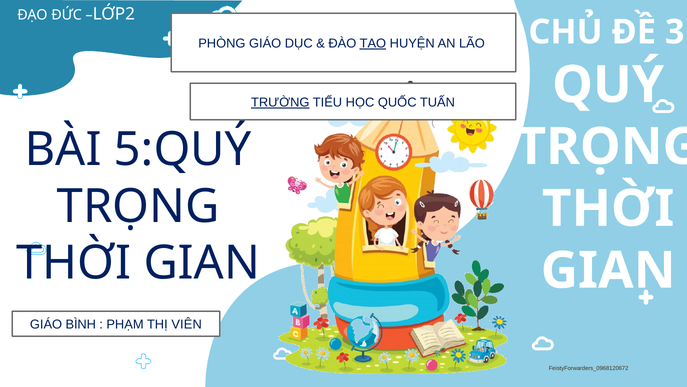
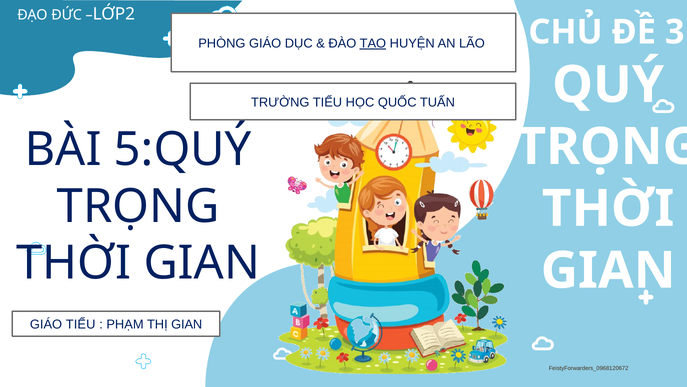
TRƯỜNG underline: present -> none
GIÁO BÌNH: BÌNH -> TIỂU
THỊ VIÊN: VIÊN -> GIAN
